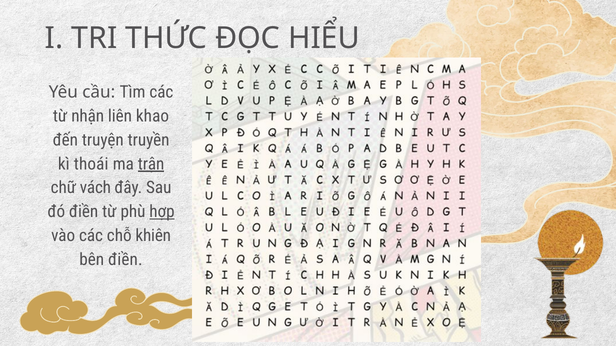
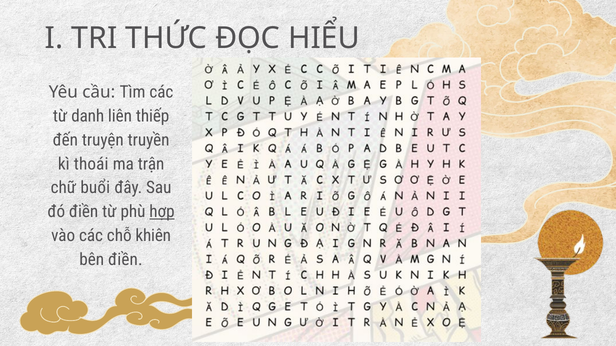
nhận: nhận -> danh
khao: khao -> thiếp
trận underline: present -> none
vách: vách -> buổi
